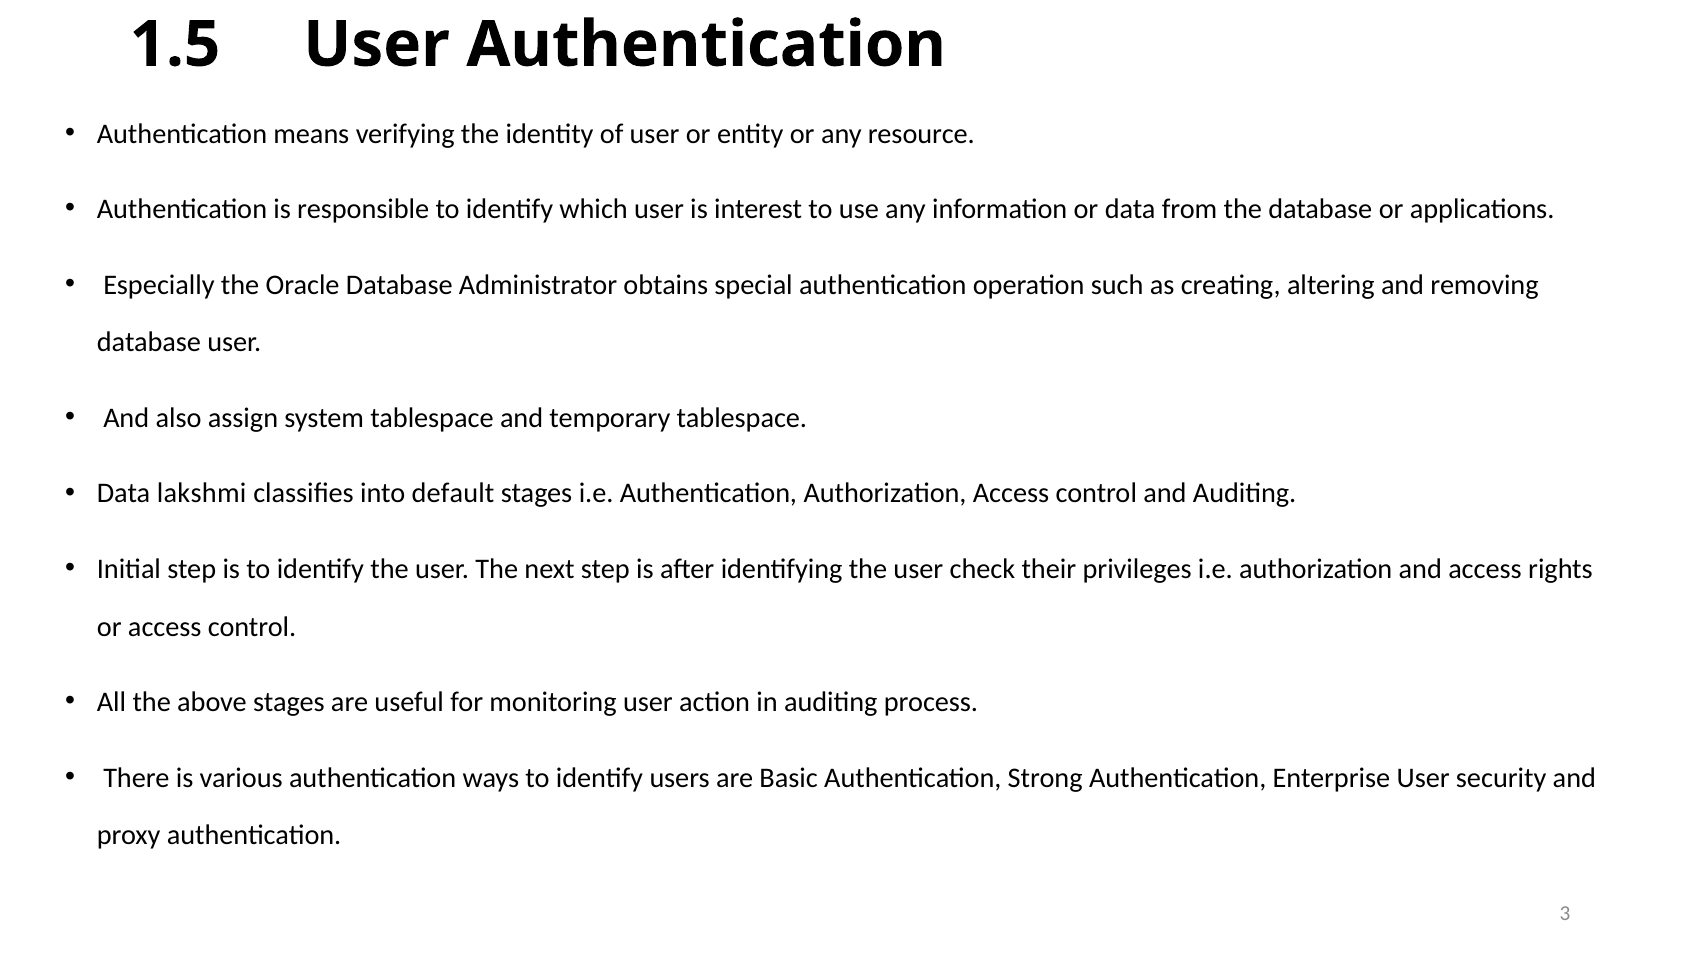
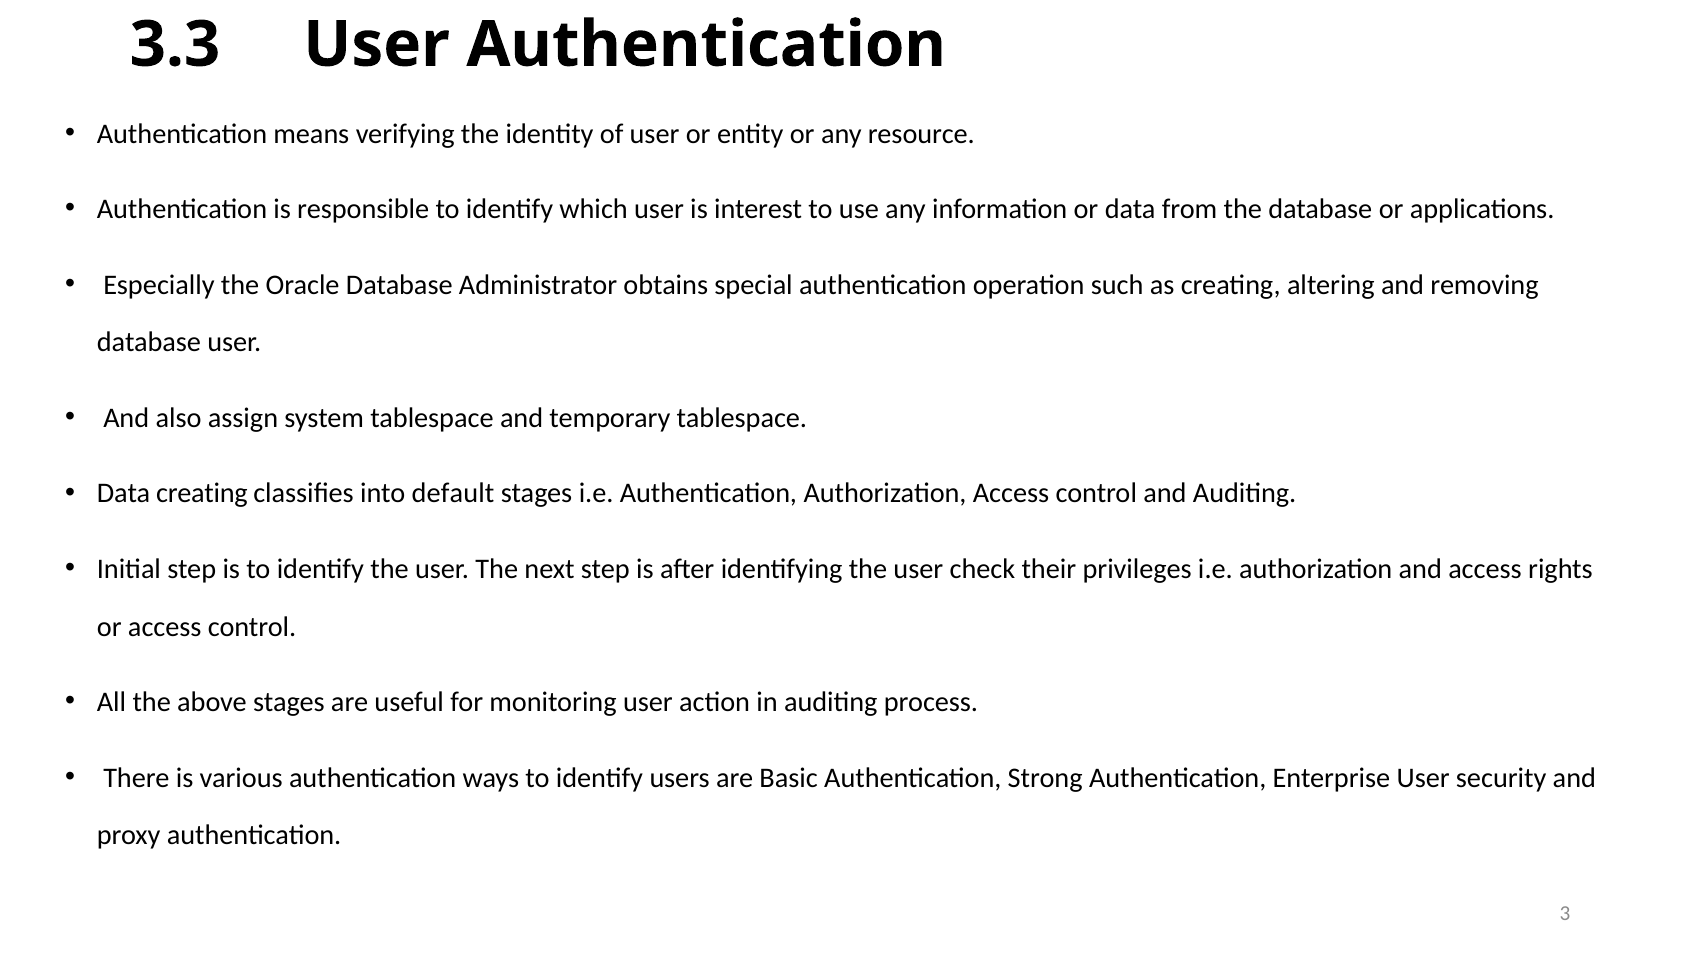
1.5: 1.5 -> 3.3
Data lakshmi: lakshmi -> creating
